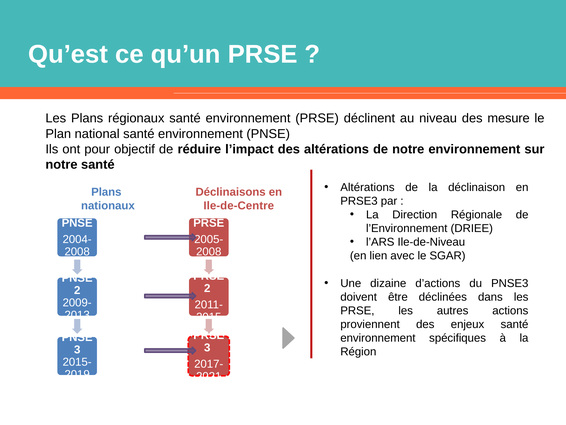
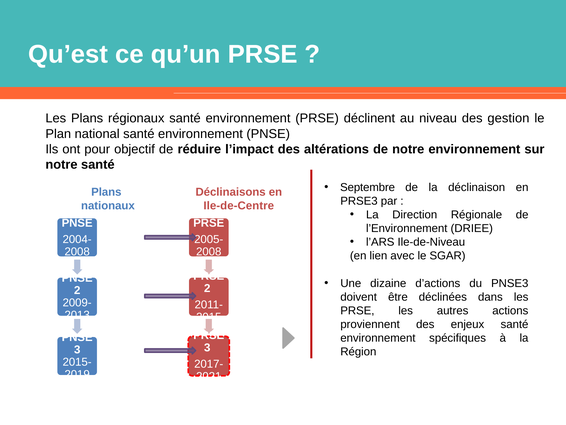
mesure: mesure -> gestion
Altérations at (367, 187): Altérations -> Septembre
